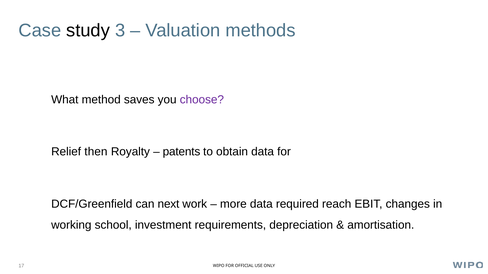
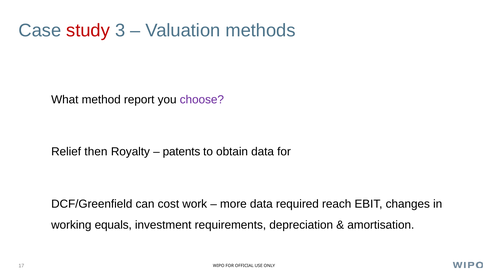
study colour: black -> red
saves: saves -> report
next: next -> cost
school: school -> equals
